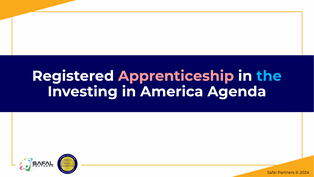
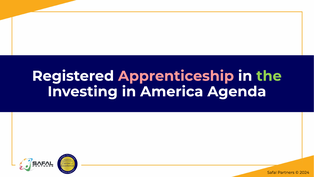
the colour: light blue -> light green
